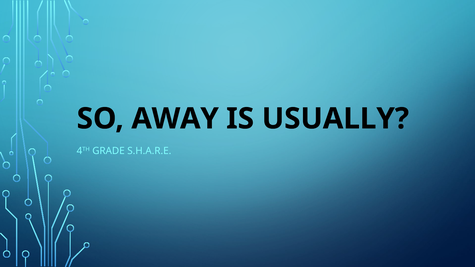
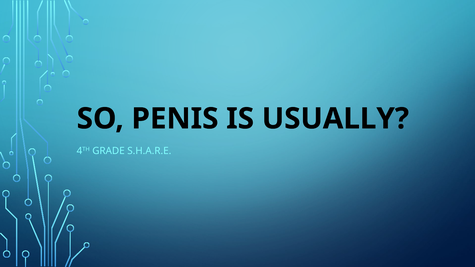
AWAY: AWAY -> PENIS
